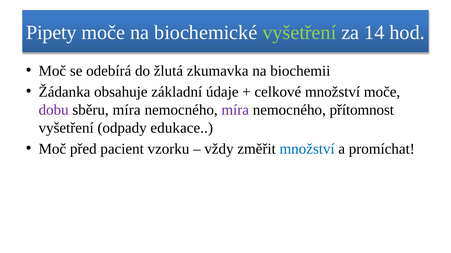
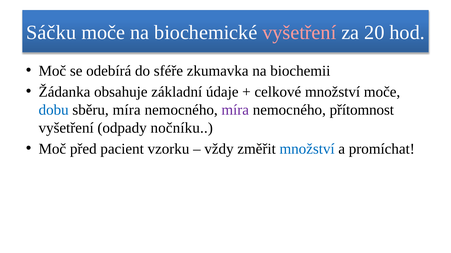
Pipety: Pipety -> Sáčku
vyšetření at (299, 33) colour: light green -> pink
14: 14 -> 20
žlutá: žlutá -> sféře
dobu colour: purple -> blue
edukace: edukace -> nočníku
